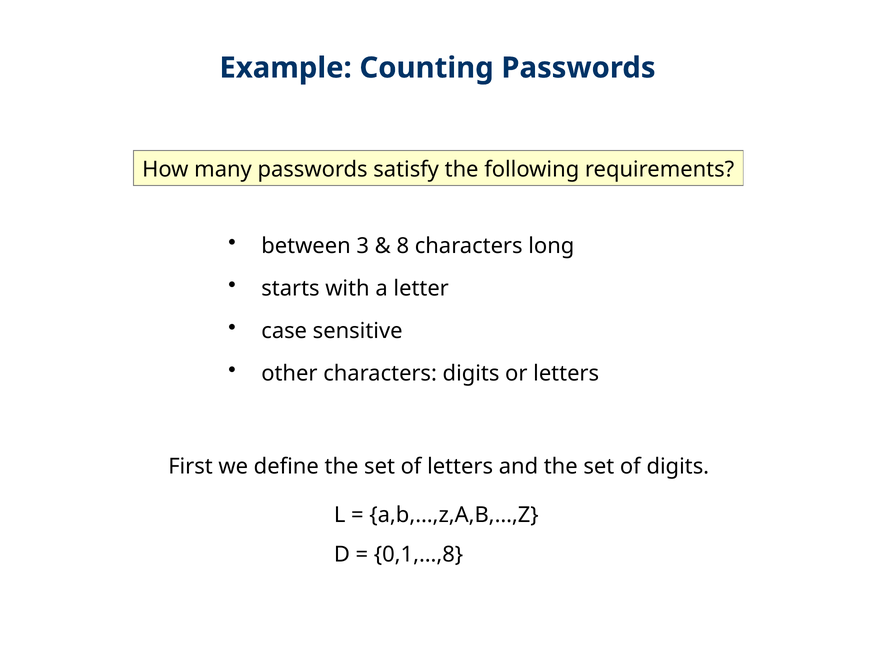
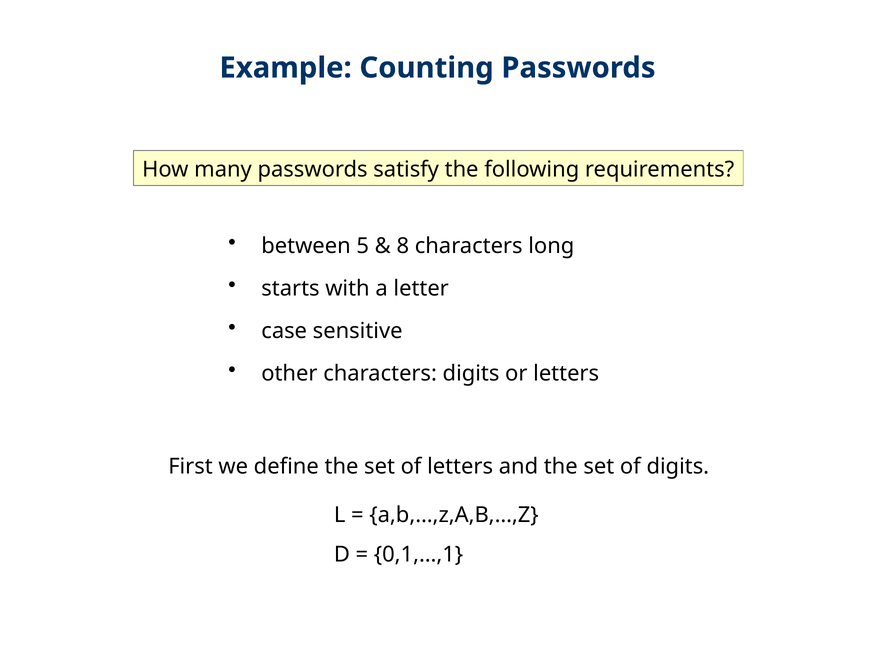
3: 3 -> 5
0,1,…,8: 0,1,…,8 -> 0,1,…,1
